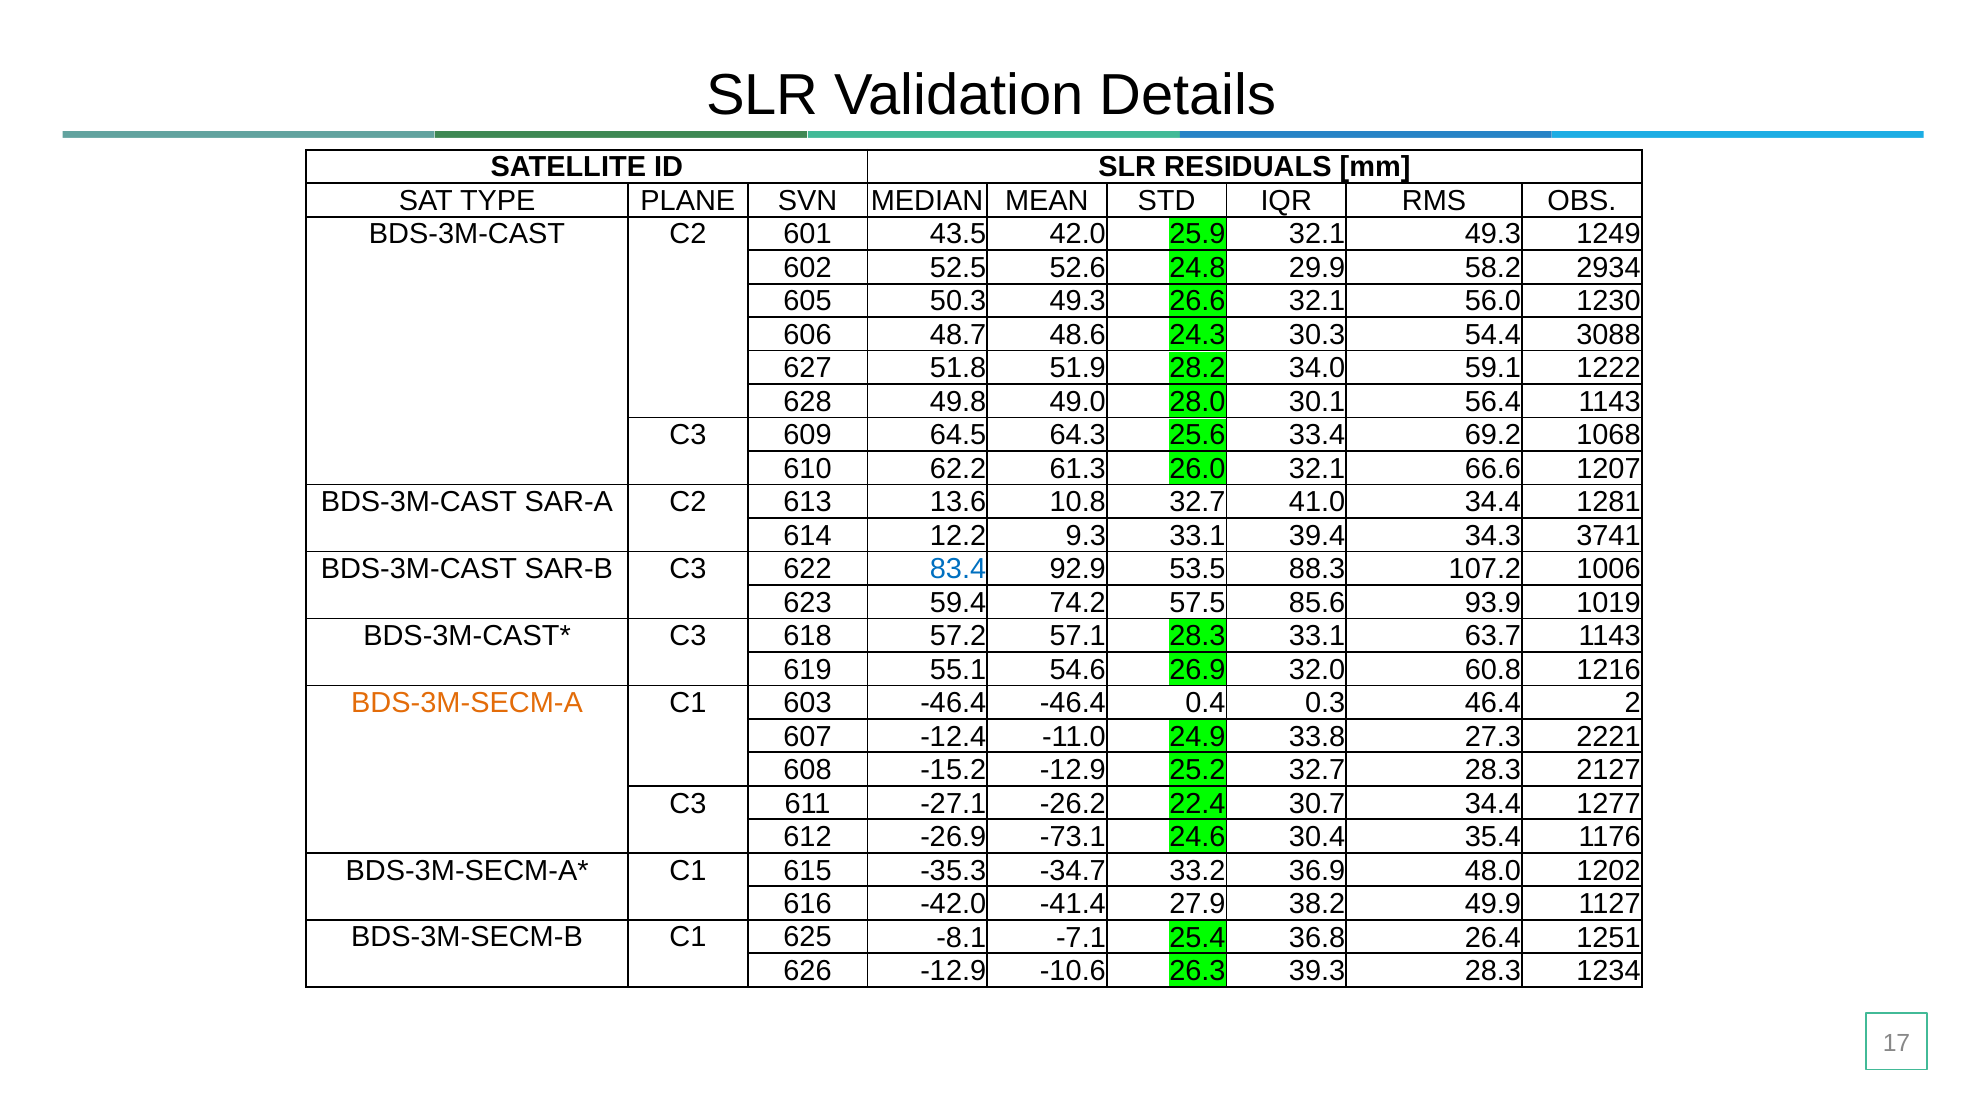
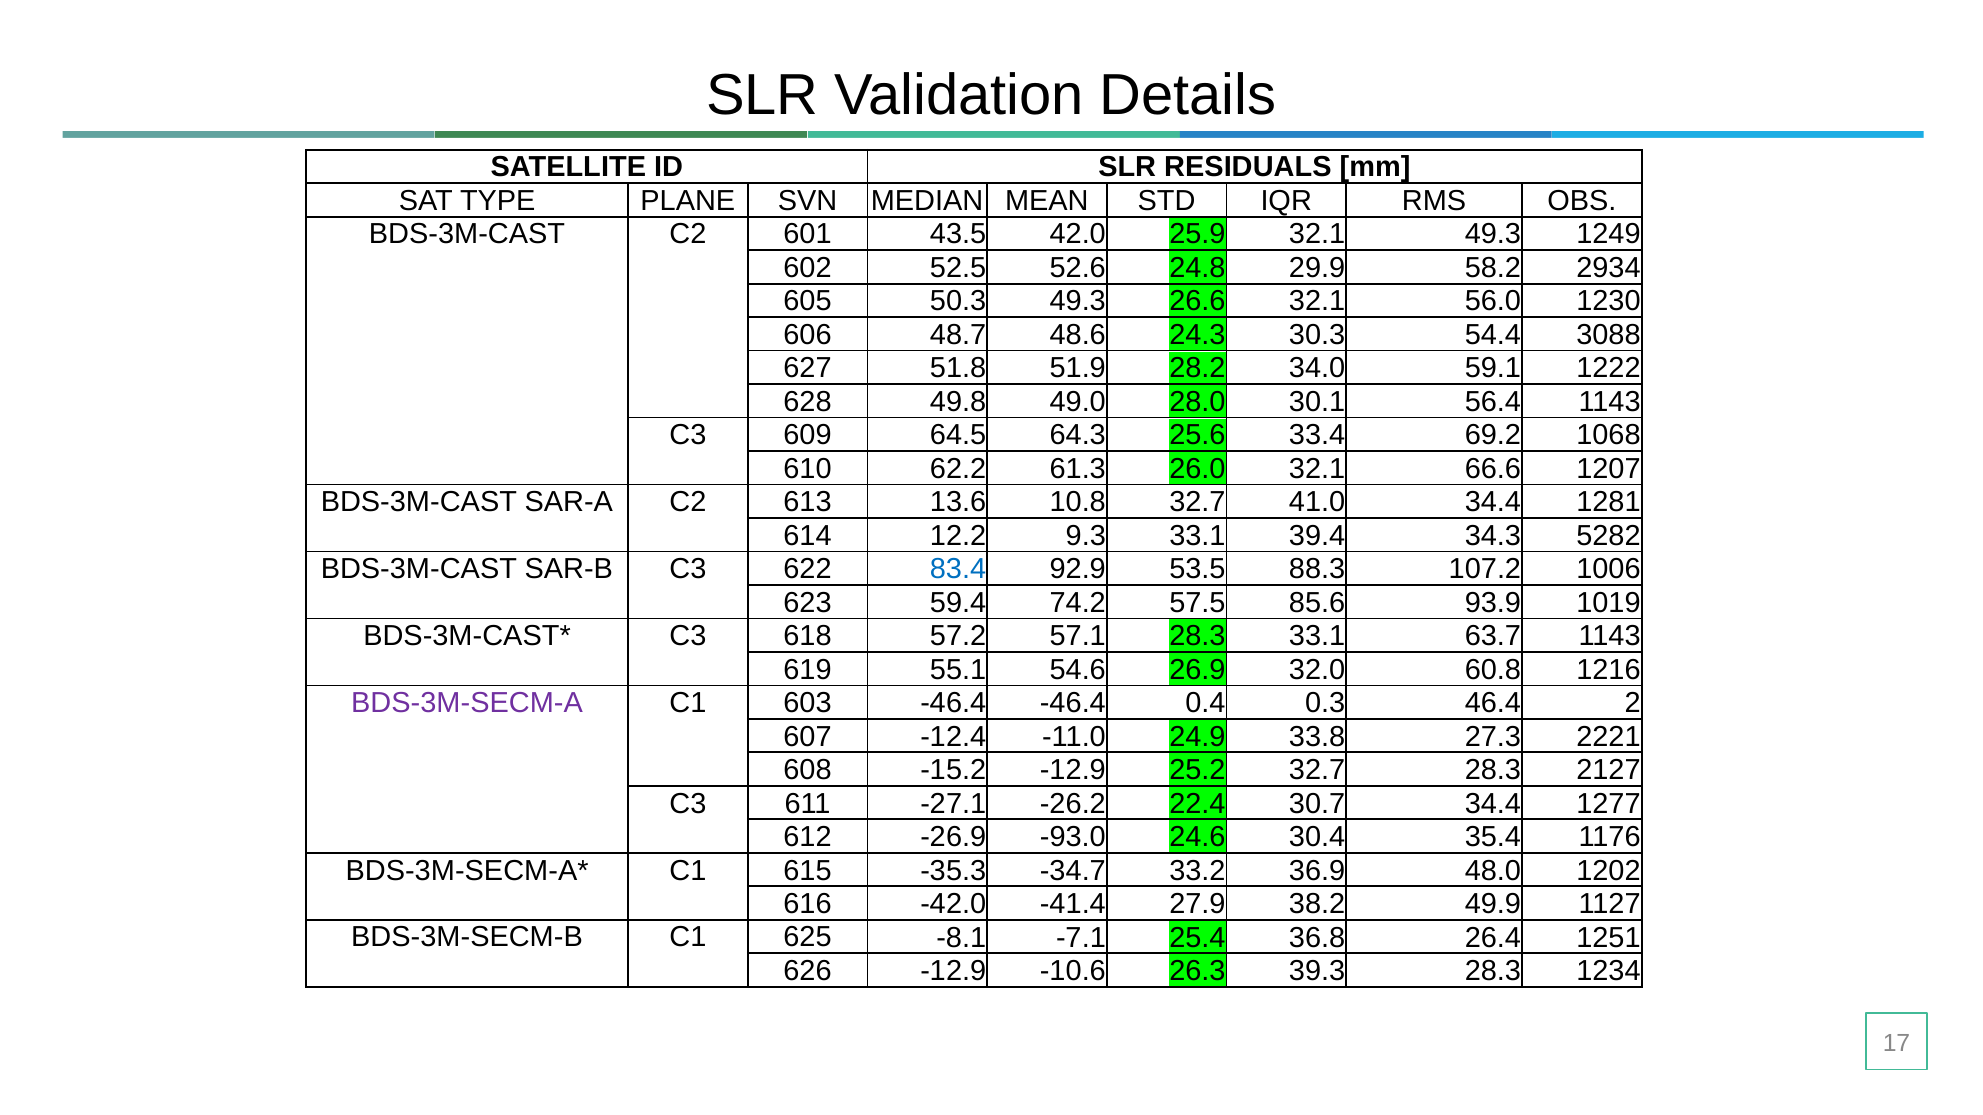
3741: 3741 -> 5282
BDS-3M-SECM-A colour: orange -> purple
-73.1: -73.1 -> -93.0
